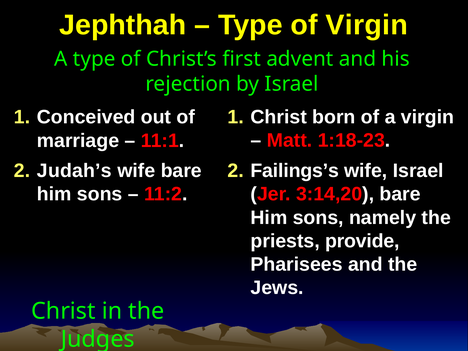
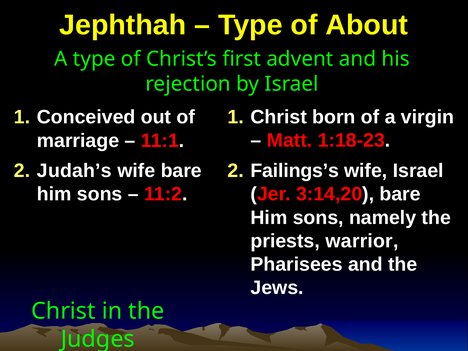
of Virgin: Virgin -> About
provide: provide -> warrior
